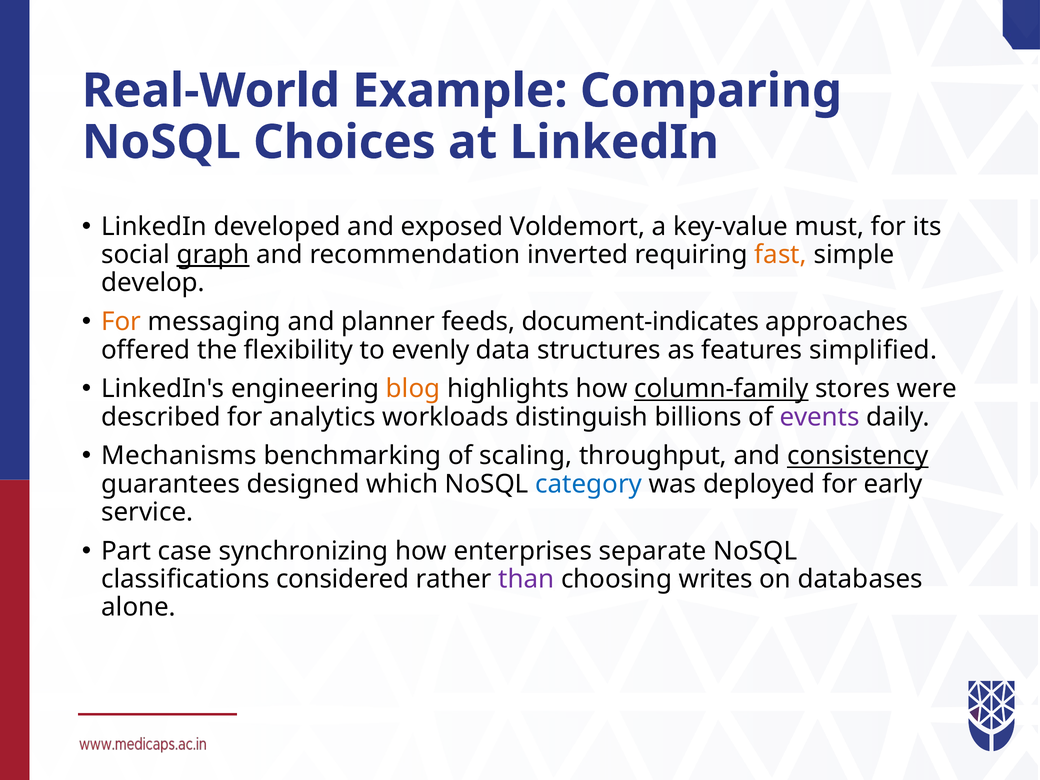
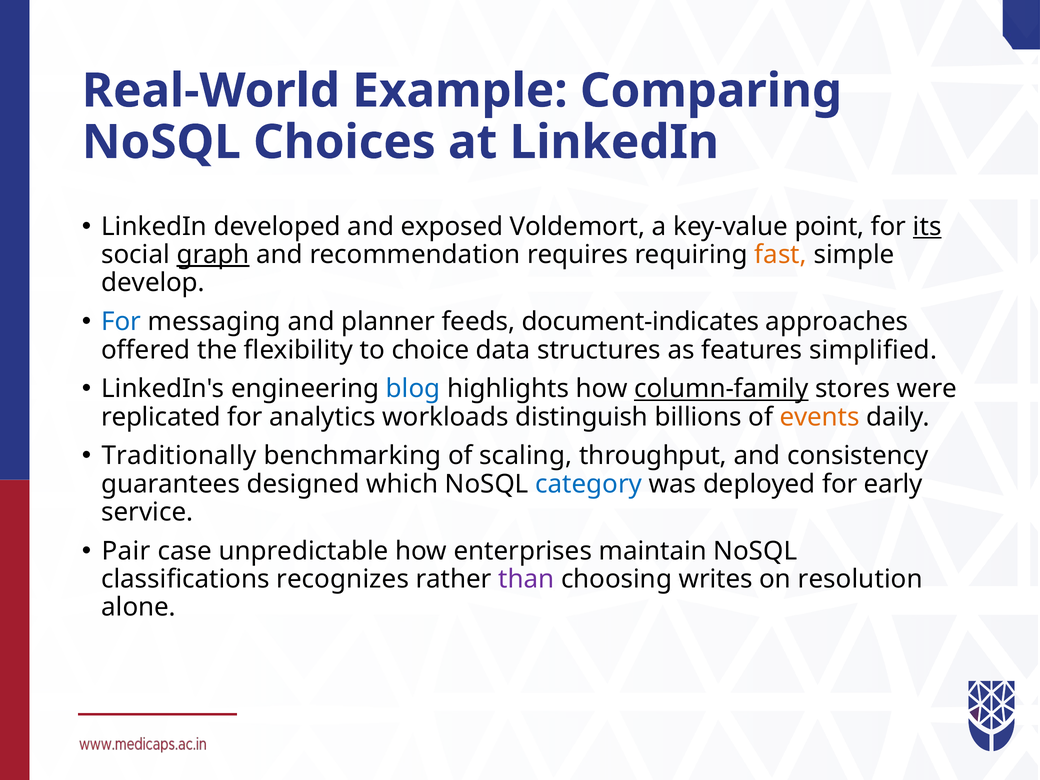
must: must -> point
its underline: none -> present
inverted: inverted -> requires
For at (121, 322) colour: orange -> blue
evenly: evenly -> choice
blog colour: orange -> blue
described: described -> replicated
events colour: purple -> orange
Mechanisms: Mechanisms -> Traditionally
consistency underline: present -> none
Part: Part -> Pair
synchronizing: synchronizing -> unpredictable
separate: separate -> maintain
considered: considered -> recognizes
databases: databases -> resolution
